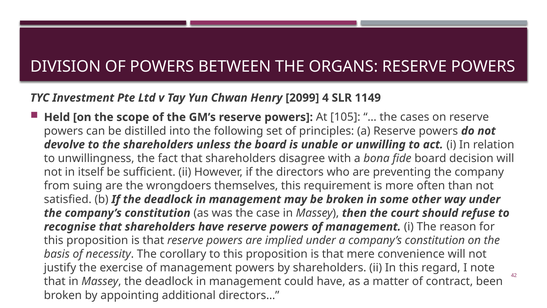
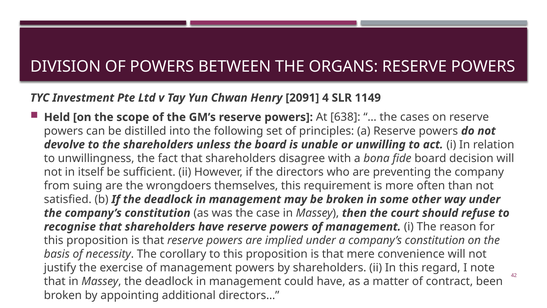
2099: 2099 -> 2091
105: 105 -> 638
